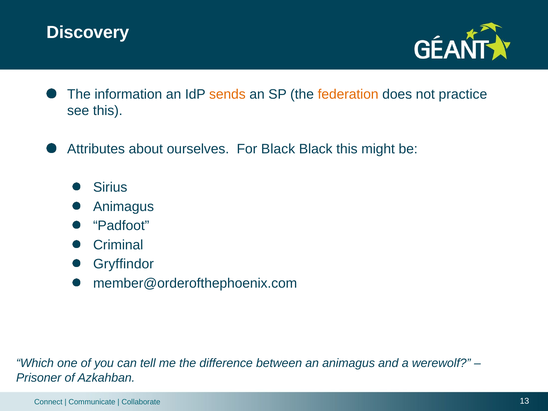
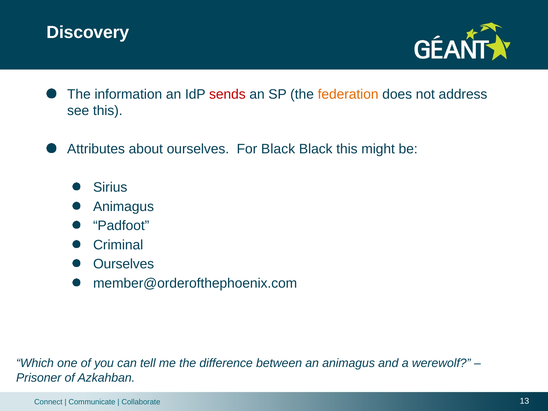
sends colour: orange -> red
practice: practice -> address
Gryffindor at (123, 264): Gryffindor -> Ourselves
